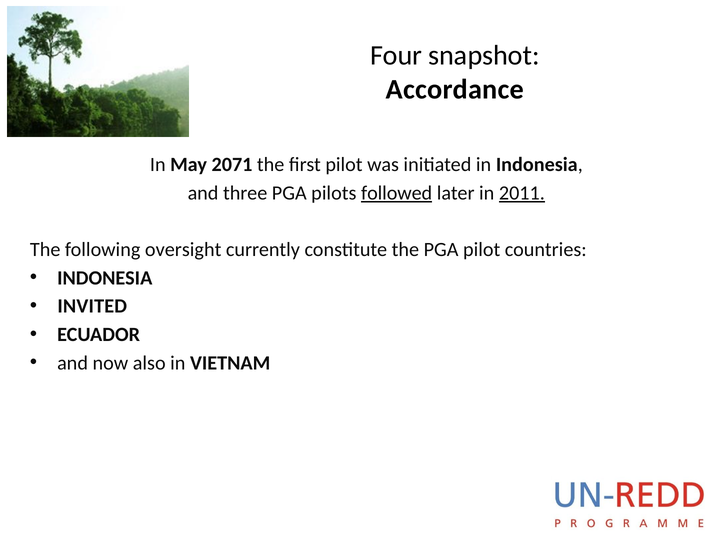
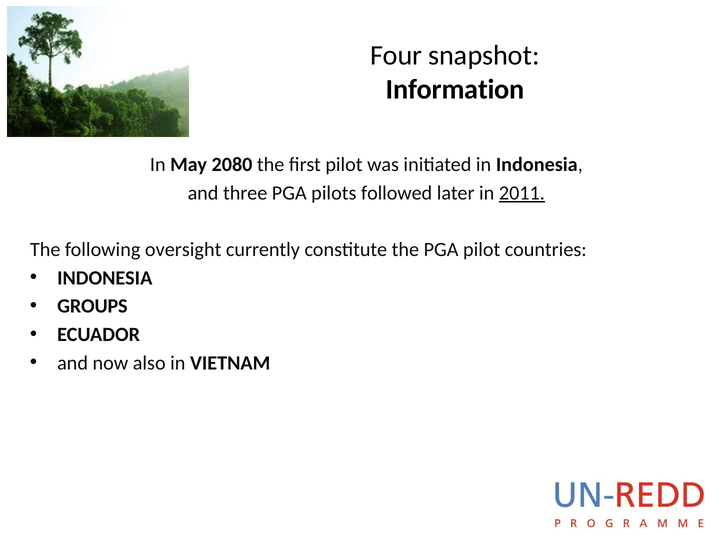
Accordance: Accordance -> Information
2071: 2071 -> 2080
followed underline: present -> none
INVITED: INVITED -> GROUPS
